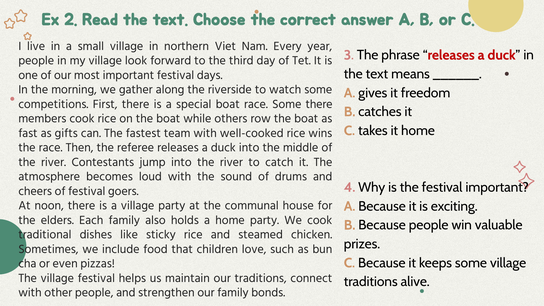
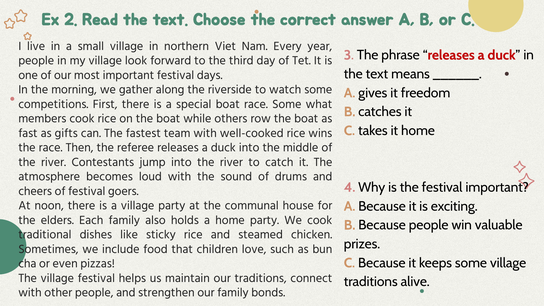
Some there: there -> what
